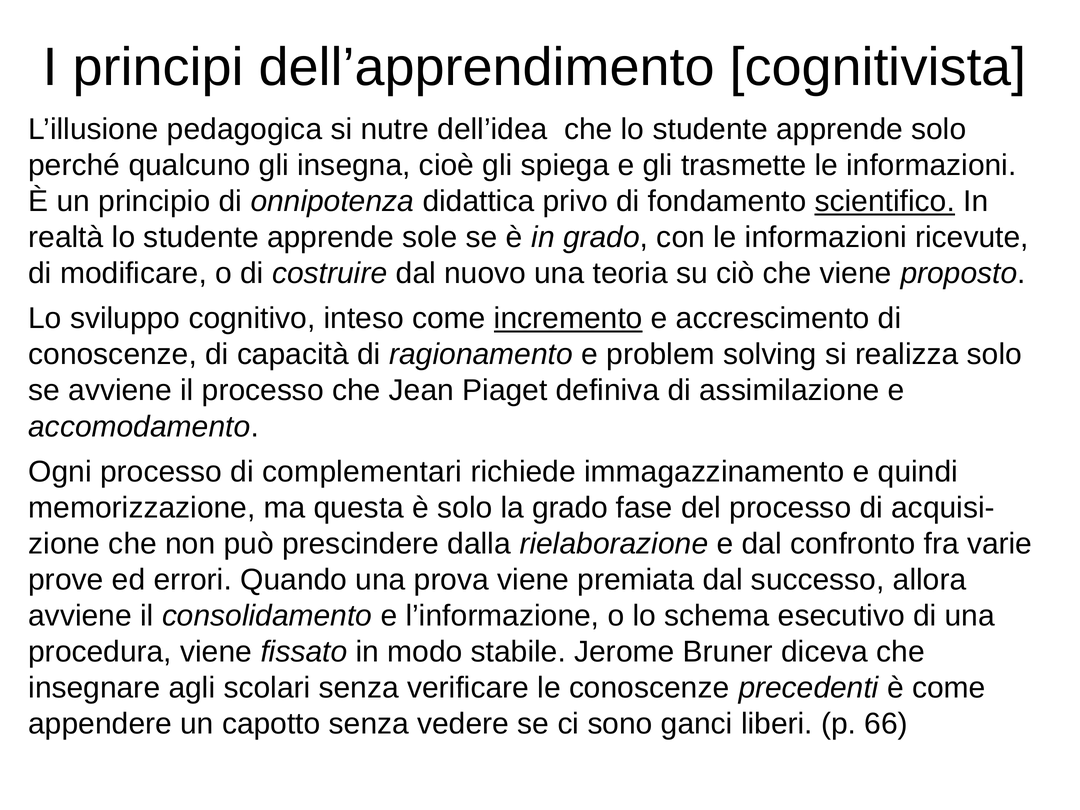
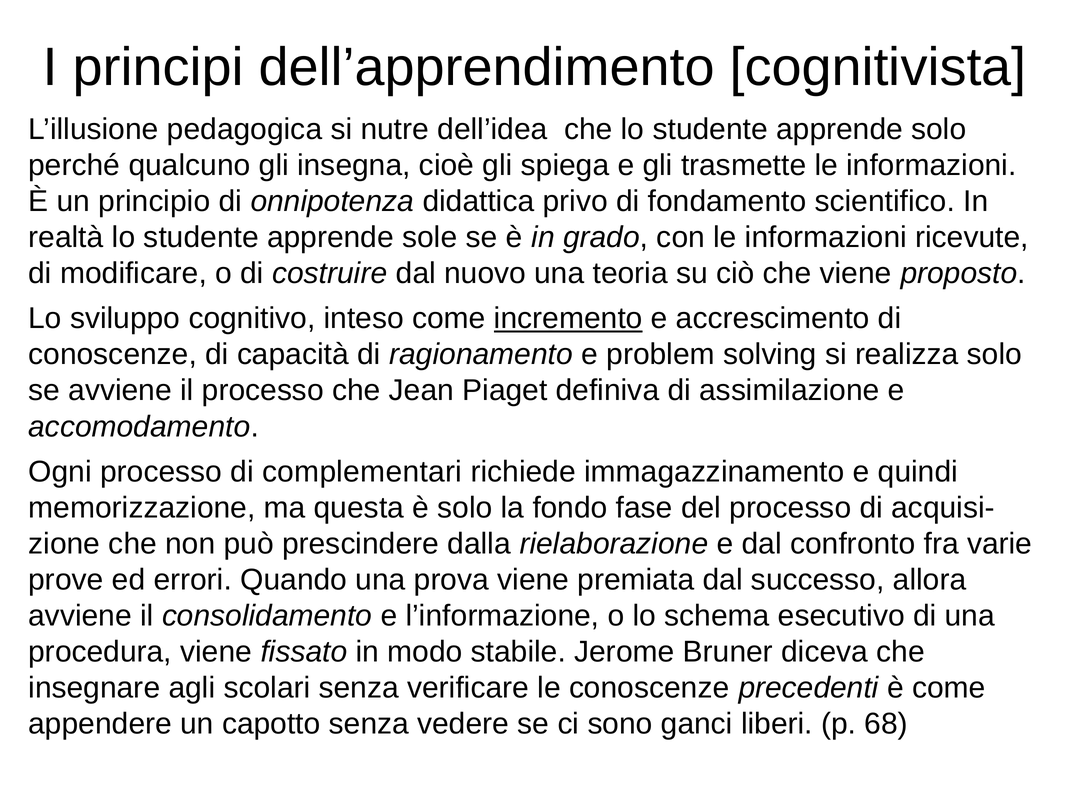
scientifico underline: present -> none
la grado: grado -> fondo
66: 66 -> 68
